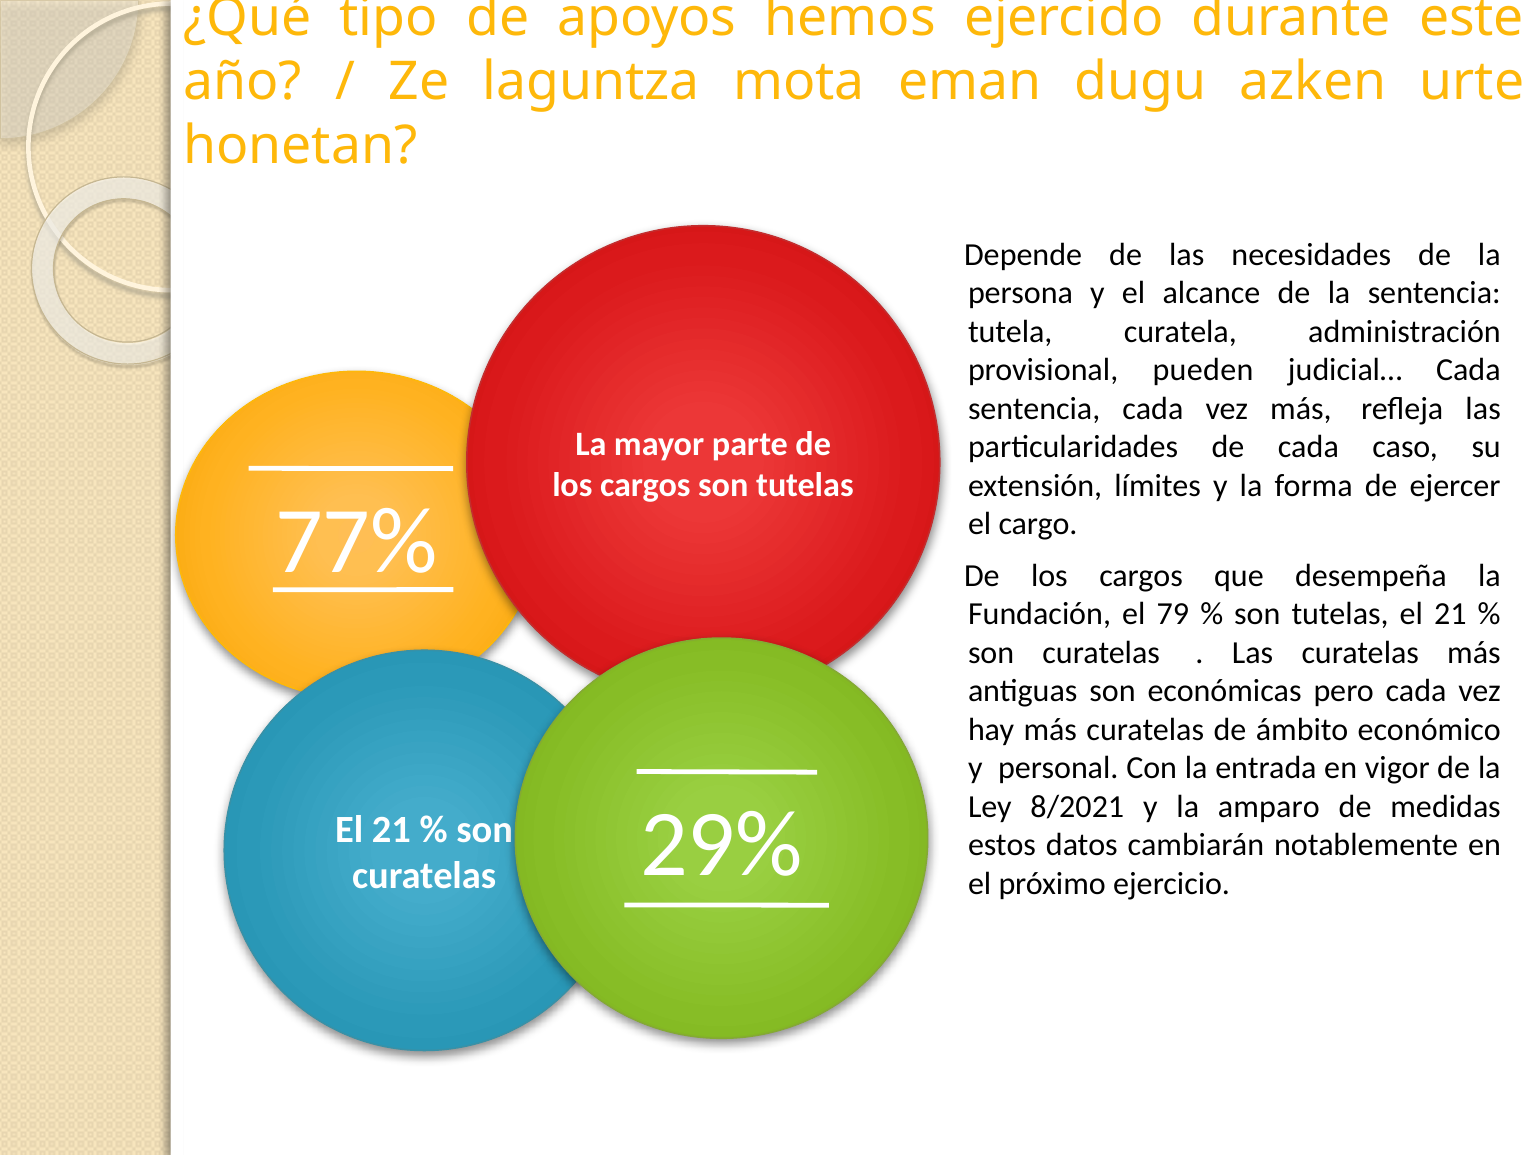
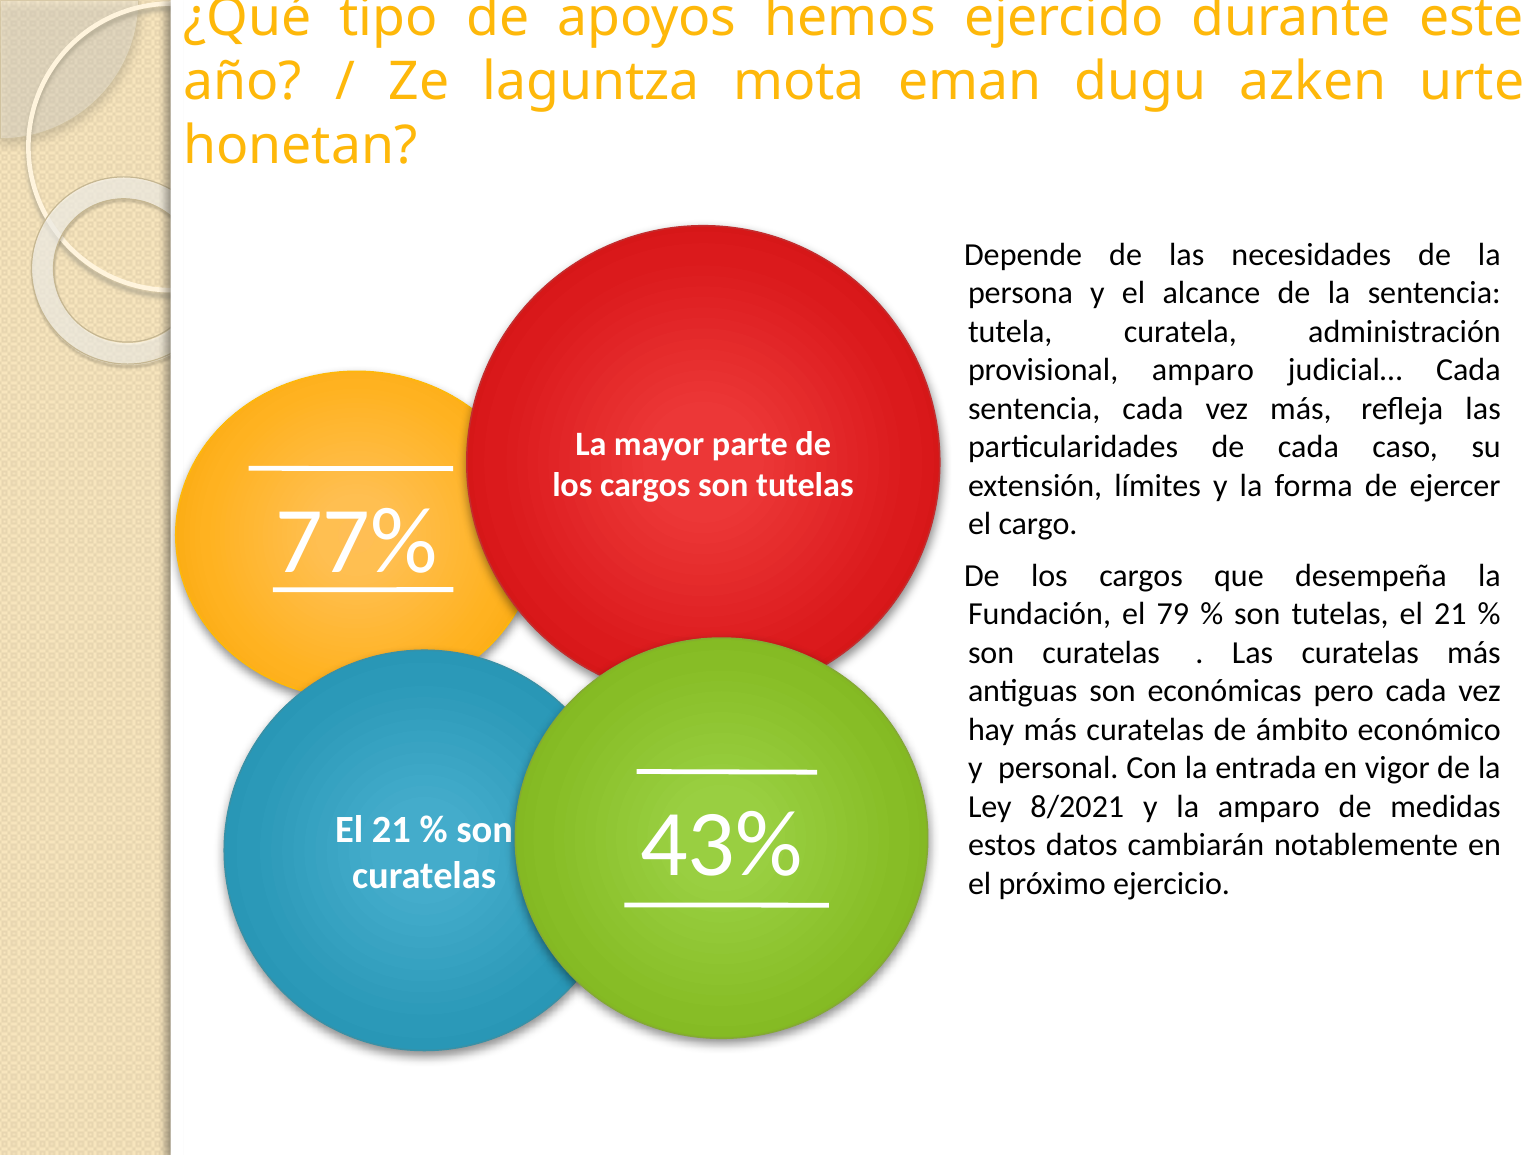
pueden at (1203, 370): pueden -> amparo
29%: 29% -> 43%
